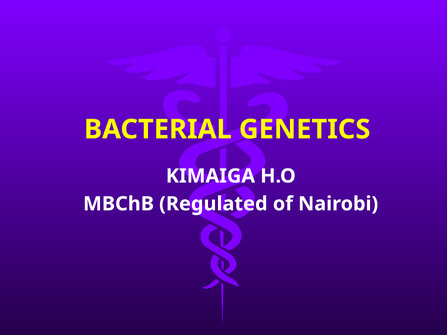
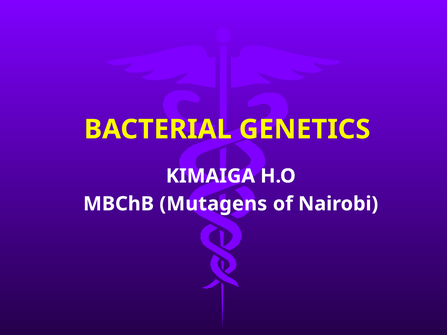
Regulated: Regulated -> Mutagens
